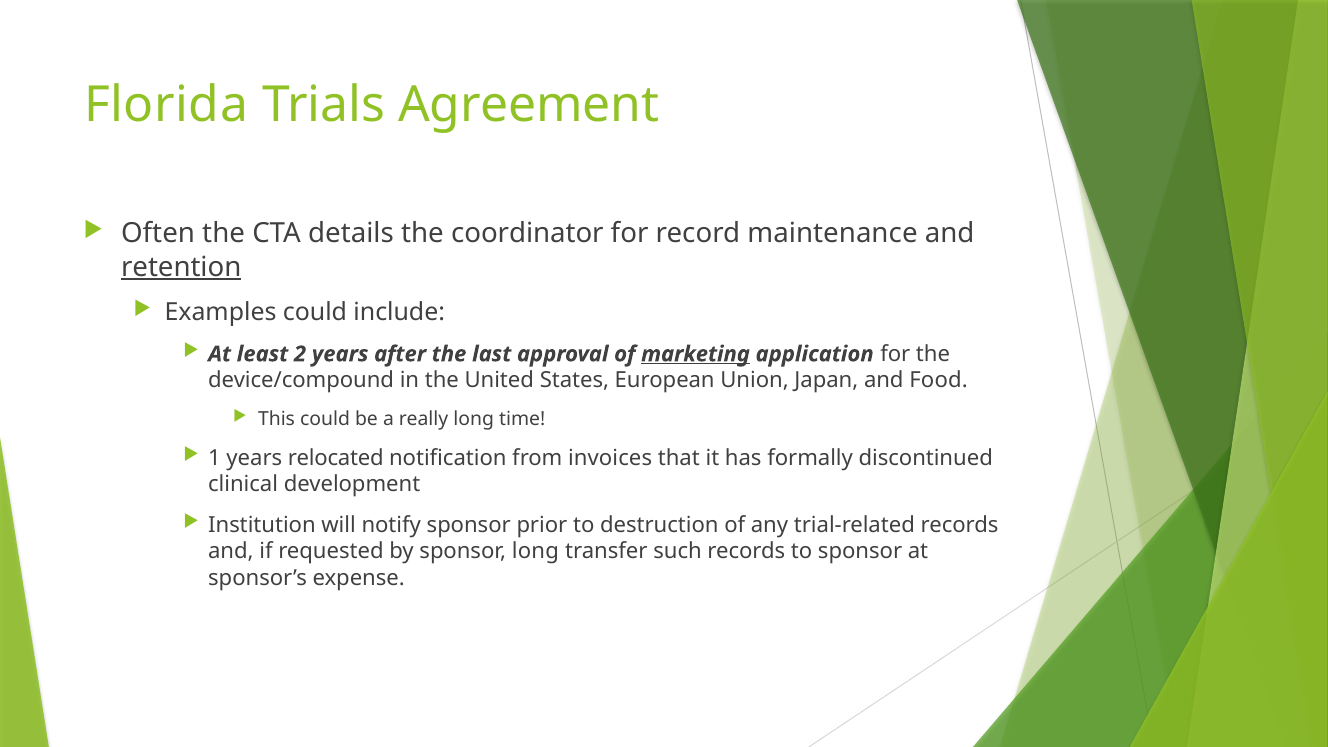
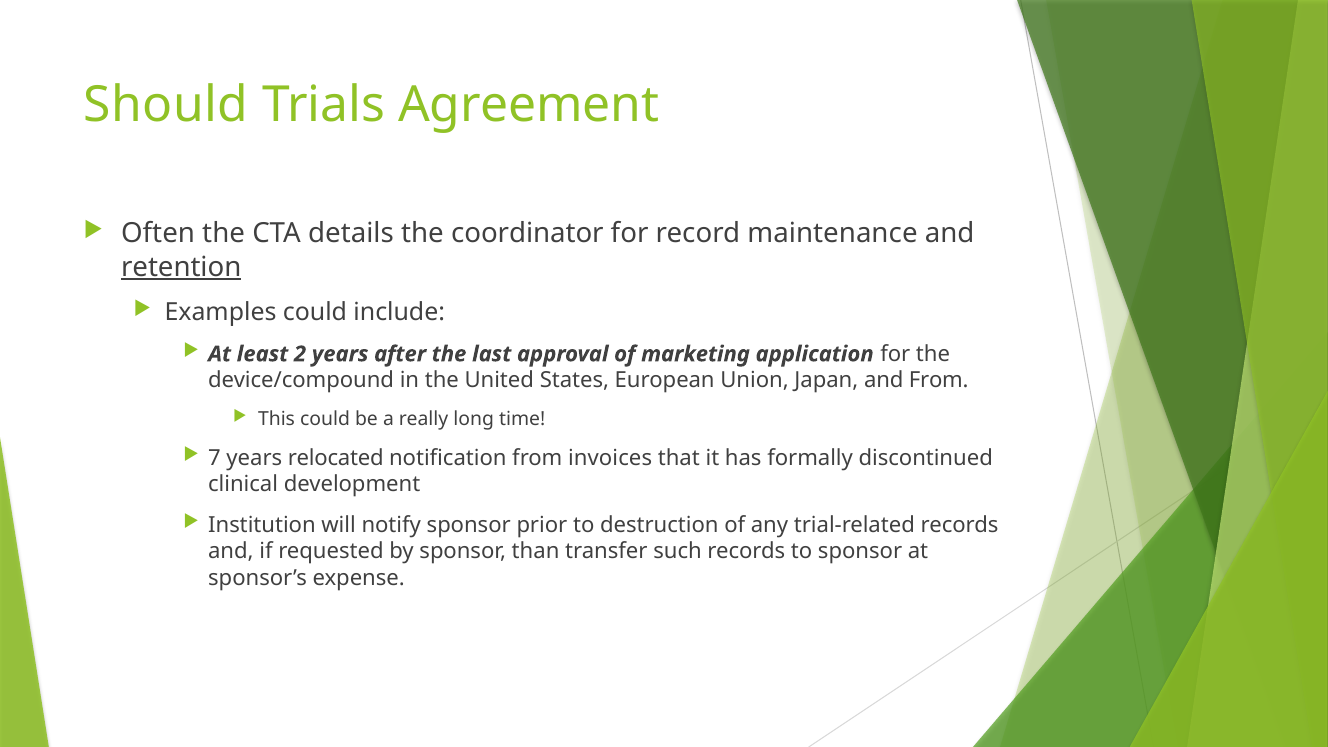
Florida: Florida -> Should
marketing underline: present -> none
and Food: Food -> From
1: 1 -> 7
sponsor long: long -> than
